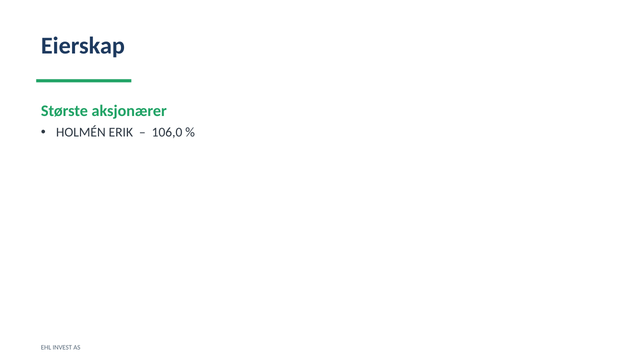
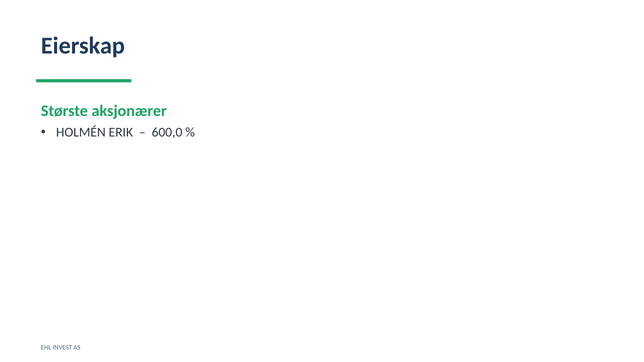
106,0: 106,0 -> 600,0
